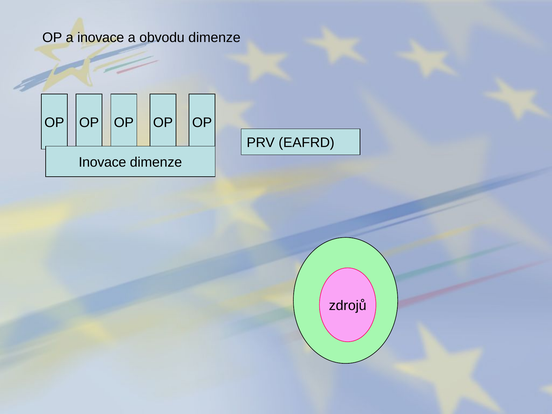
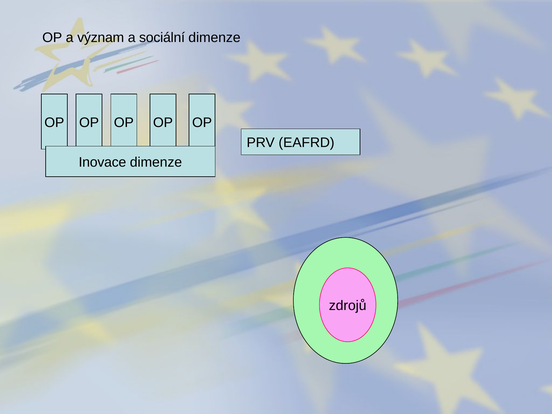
a inovace: inovace -> význam
obvodu: obvodu -> sociální
